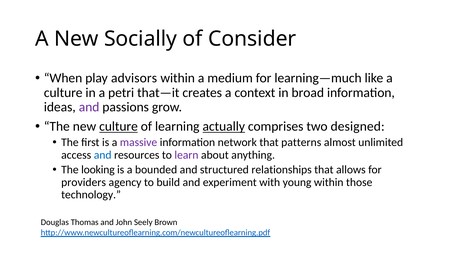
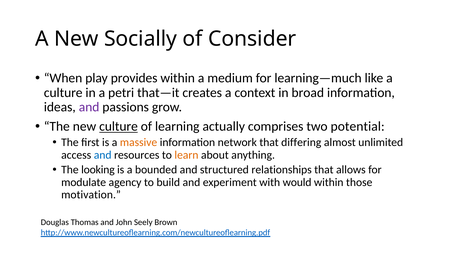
advisors: advisors -> provides
actually underline: present -> none
designed: designed -> potential
massive colour: purple -> orange
patterns: patterns -> differing
learn colour: purple -> orange
providers: providers -> modulate
young: young -> would
technology: technology -> motivation
